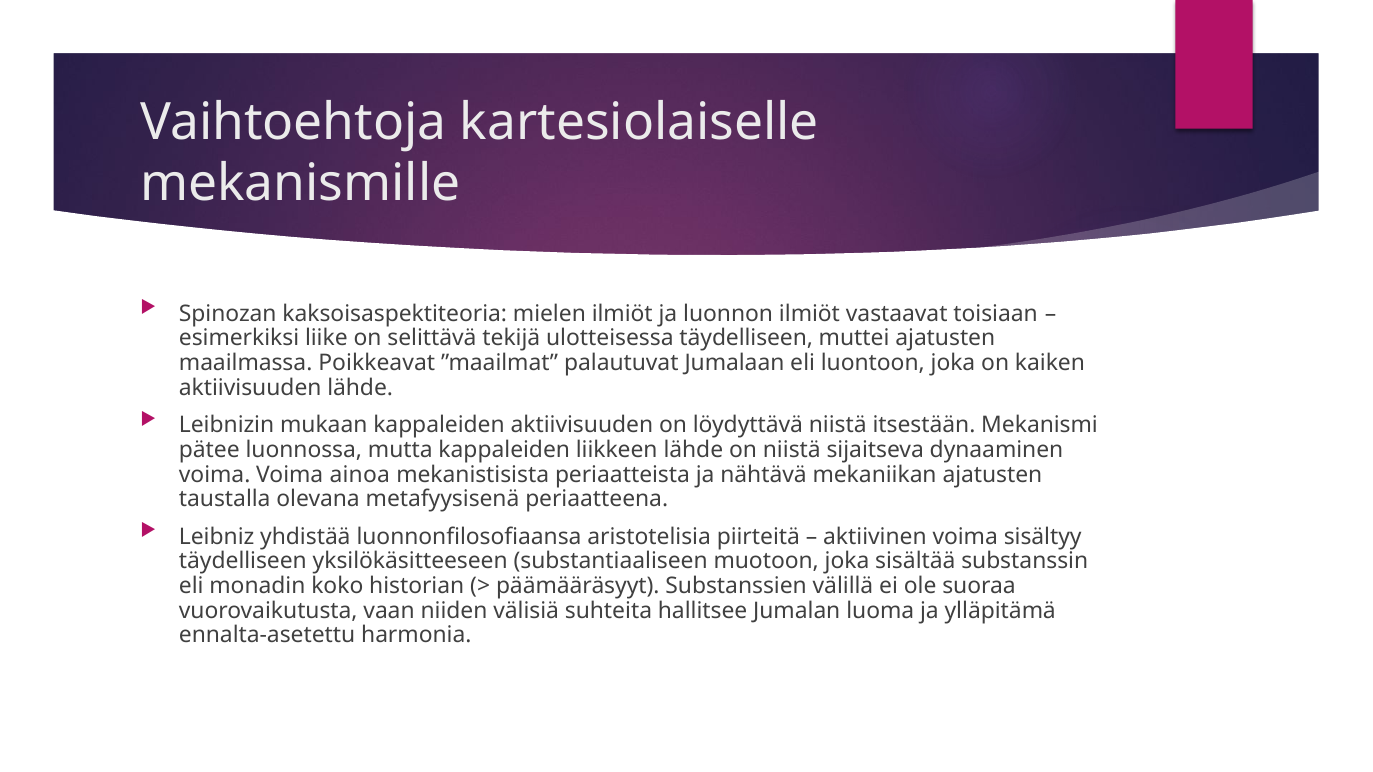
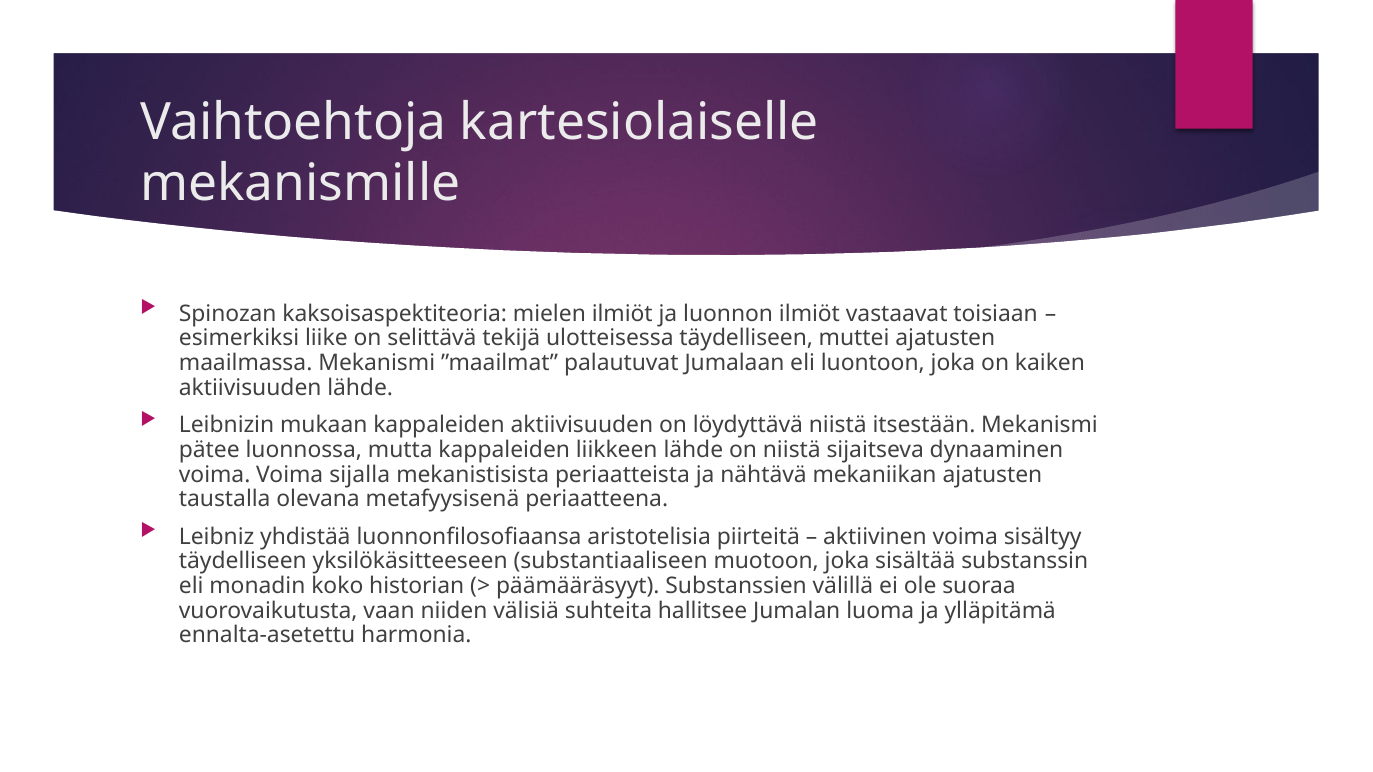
maailmassa Poikkeavat: Poikkeavat -> Mekanismi
ainoa: ainoa -> sijalla
